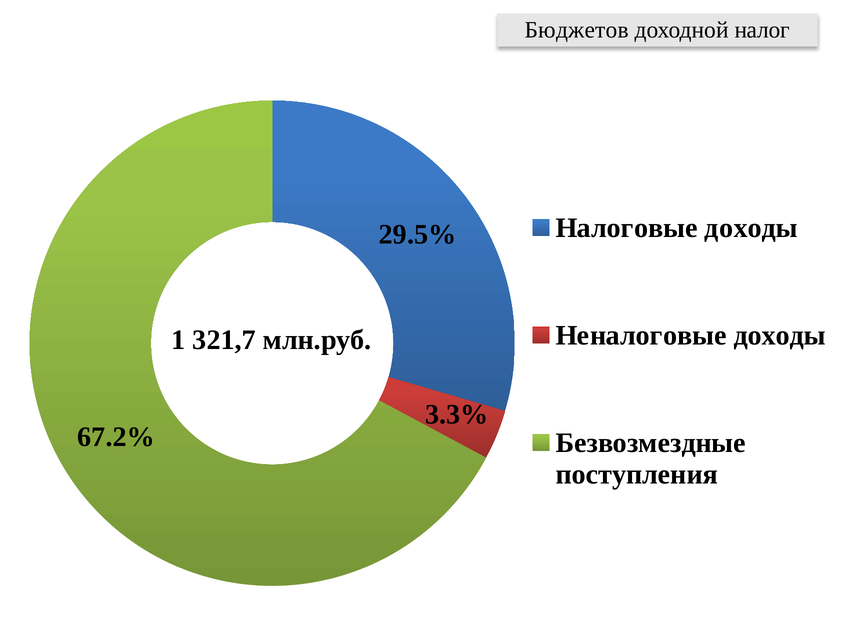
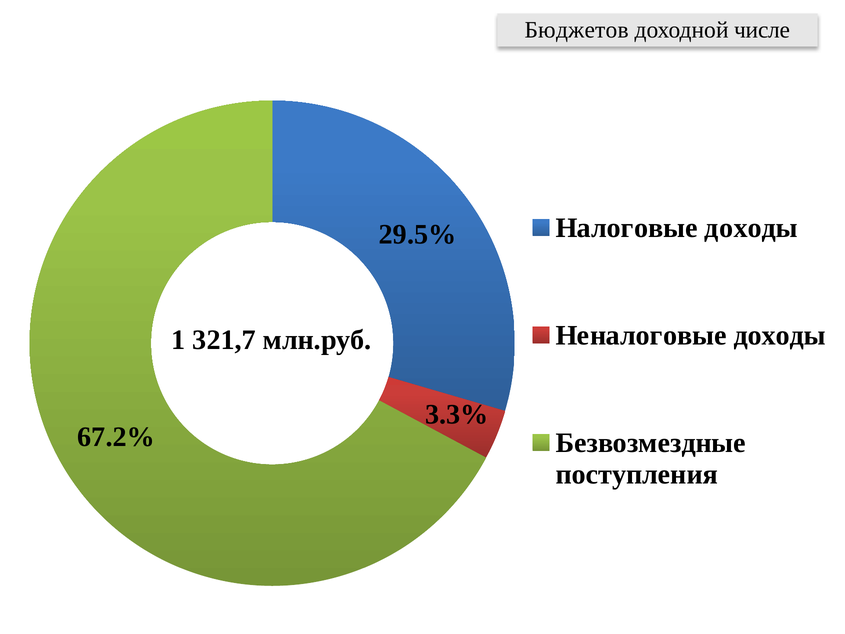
налог: налог -> числе
